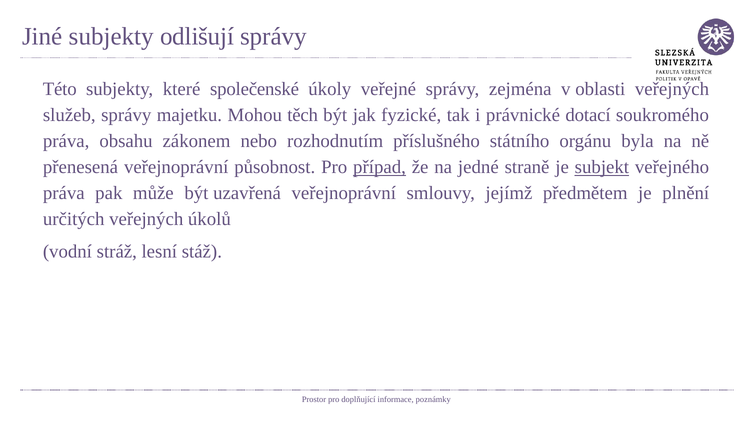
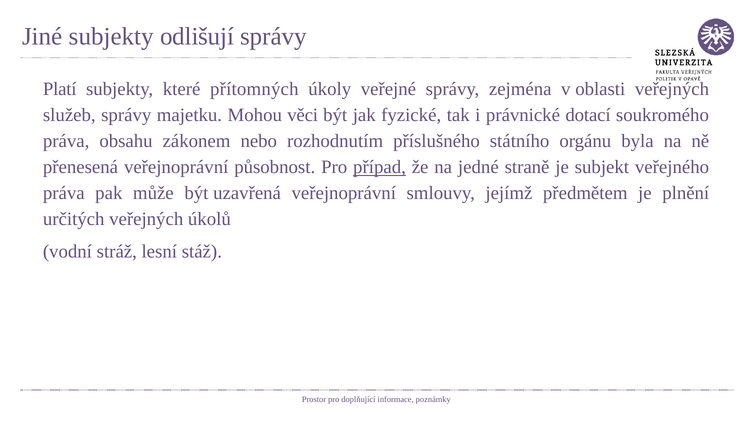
Této: Této -> Platí
společenské: společenské -> přítomných
těch: těch -> věci
subjekt underline: present -> none
